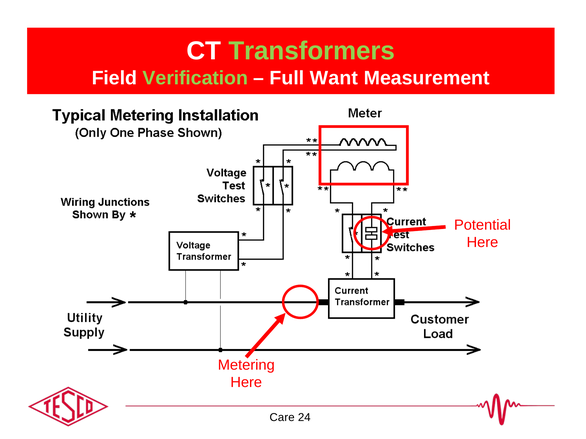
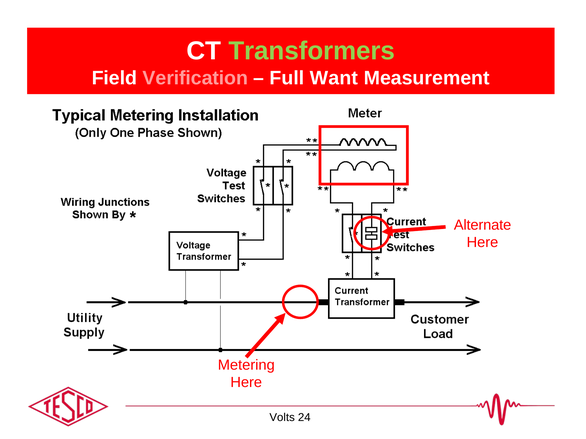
Verification colour: light green -> pink
Potential: Potential -> Alternate
Care: Care -> Volts
